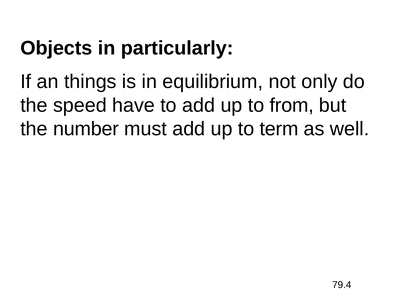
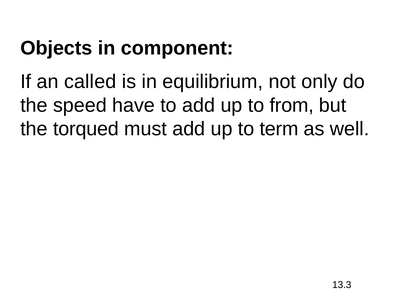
particularly: particularly -> component
things: things -> called
number: number -> torqued
79.4: 79.4 -> 13.3
